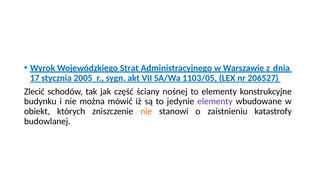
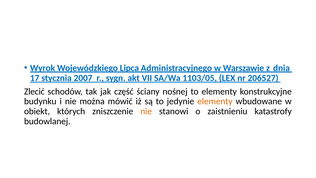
Strat: Strat -> Lipca
2005: 2005 -> 2007
elementy at (215, 101) colour: purple -> orange
